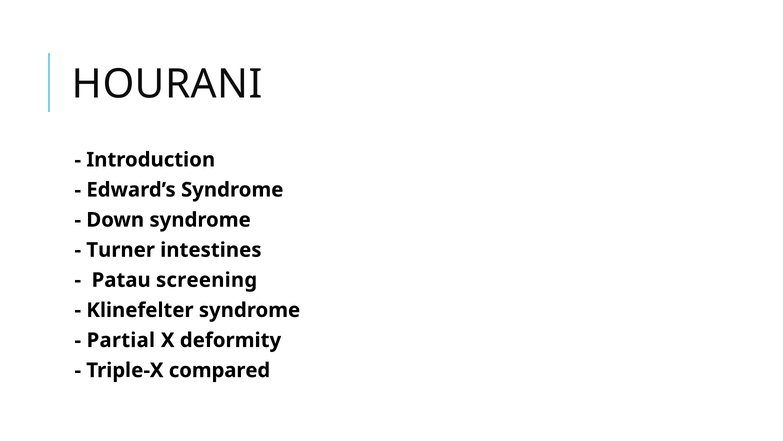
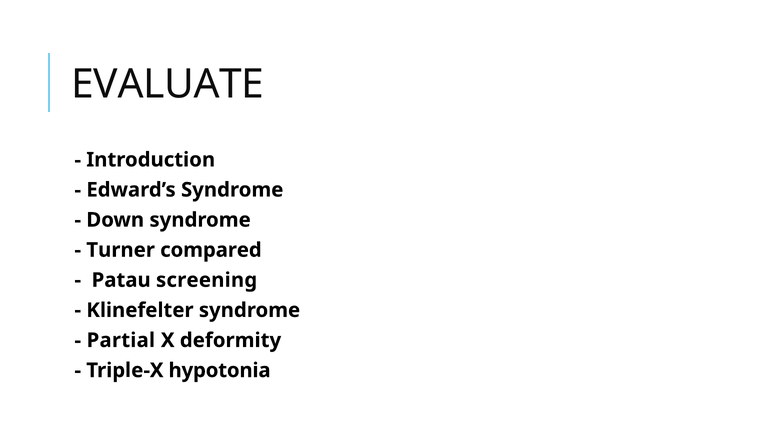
HOURANI: HOURANI -> EVALUATE
intestines: intestines -> compared
compared: compared -> hypotonia
